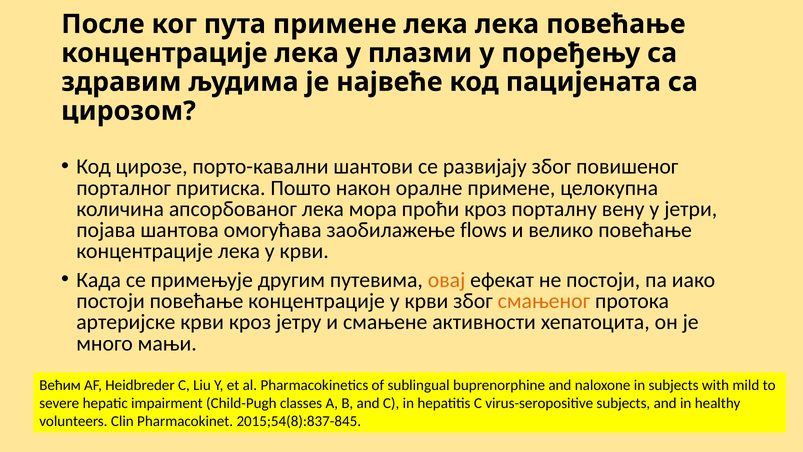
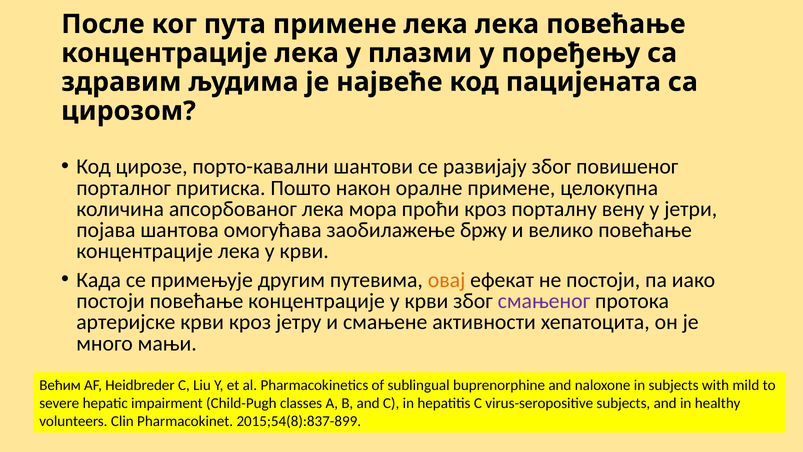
flows: flows -> бржу
смањеног colour: orange -> purple
2015;54(8):837-845: 2015;54(8):837-845 -> 2015;54(8):837-899
